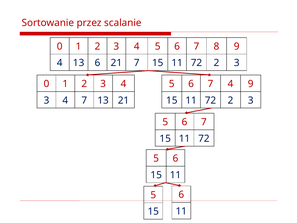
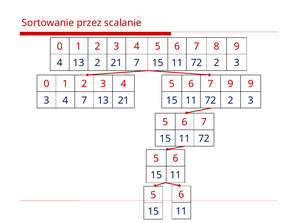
13 6: 6 -> 2
7 4: 4 -> 9
